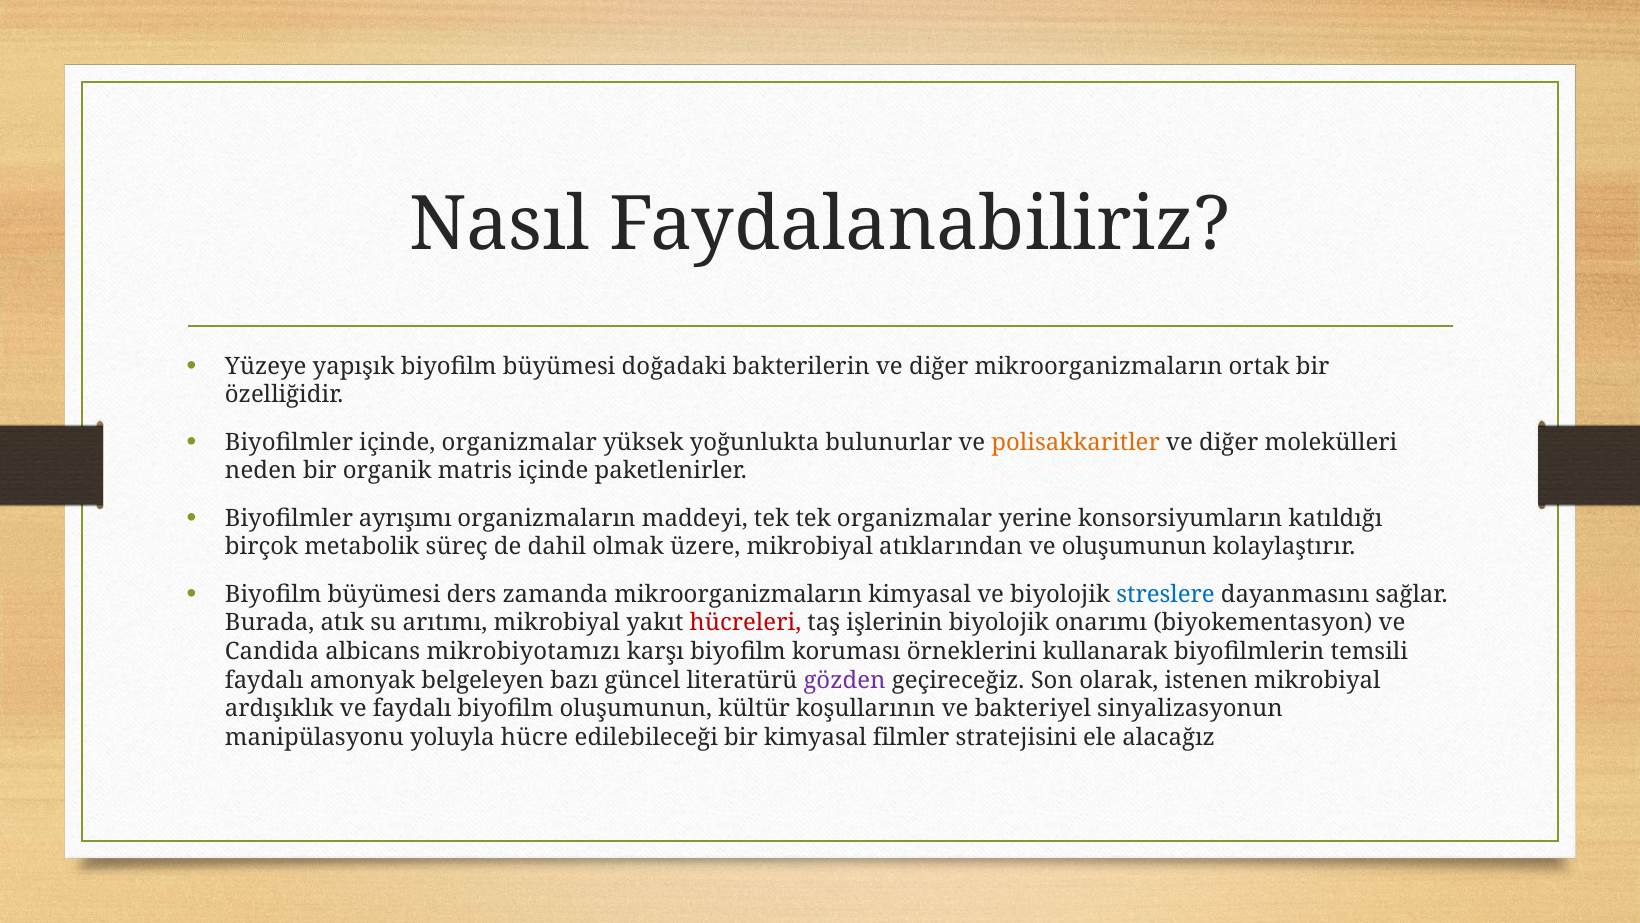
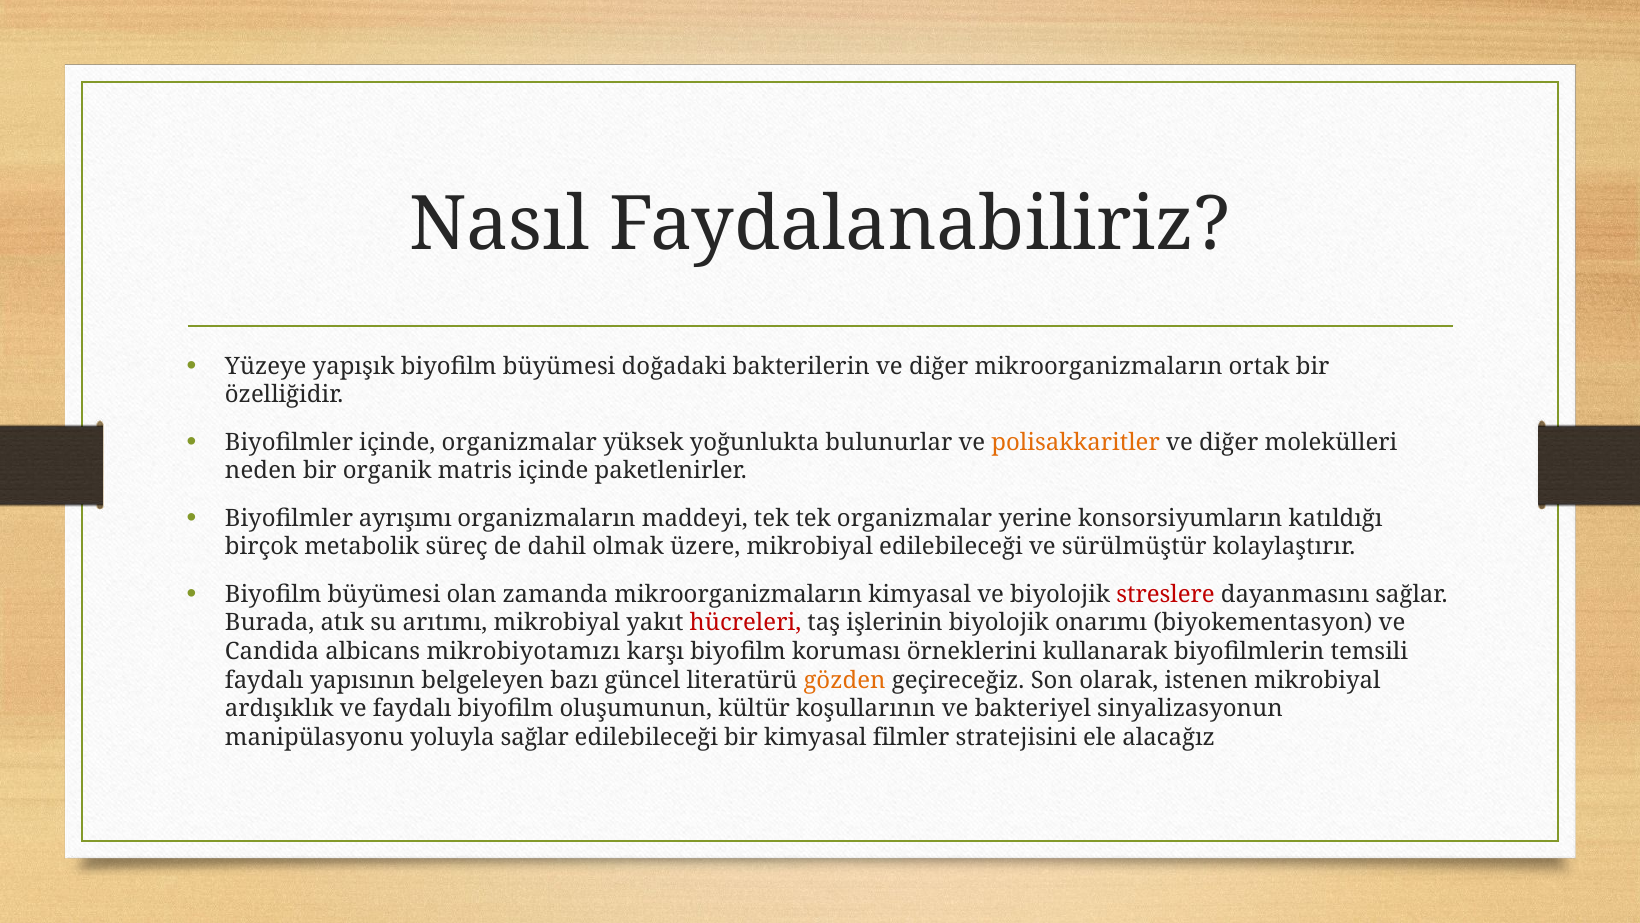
mikrobiyal atıklarından: atıklarından -> edilebileceği
ve oluşumunun: oluşumunun -> sürülmüştür
ders: ders -> olan
streslere colour: blue -> red
amonyak: amonyak -> yapısının
gözden colour: purple -> orange
yoluyla hücre: hücre -> sağlar
